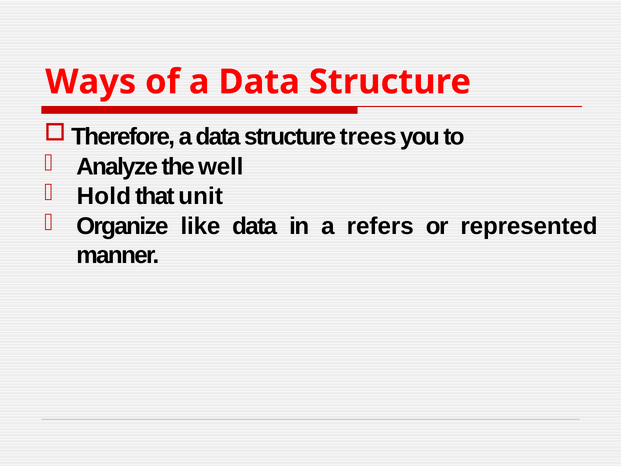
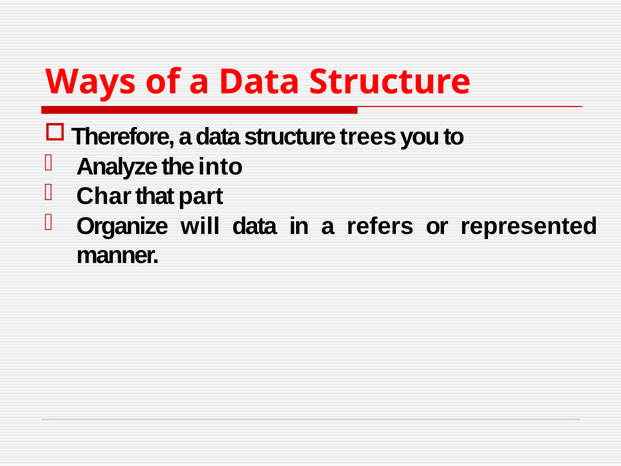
well: well -> into
Hold: Hold -> Char
unit: unit -> part
like: like -> will
